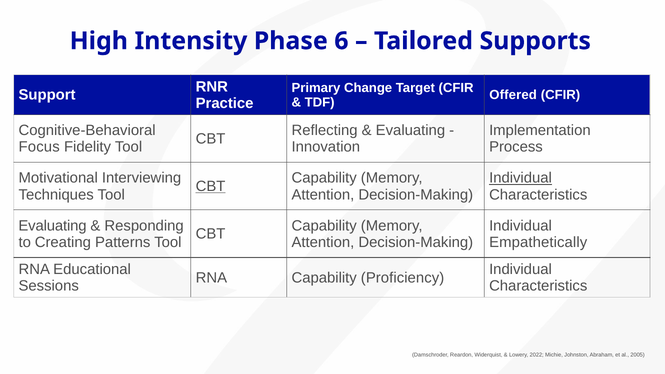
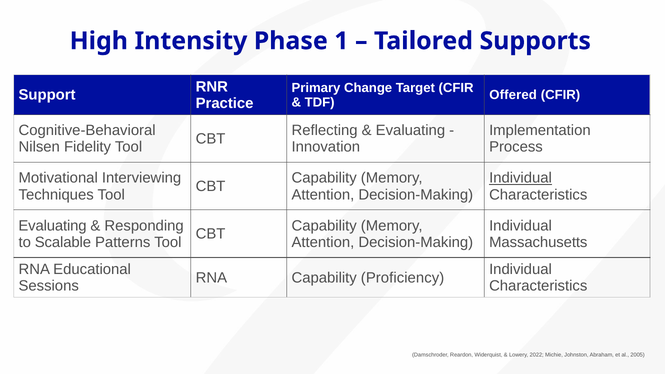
6: 6 -> 1
Focus: Focus -> Nilsen
CBT at (211, 186) underline: present -> none
Creating: Creating -> Scalable
Empathetically: Empathetically -> Massachusetts
